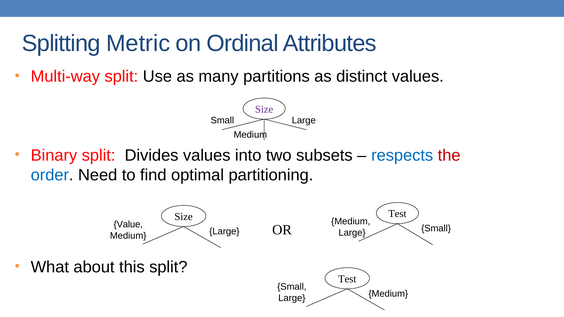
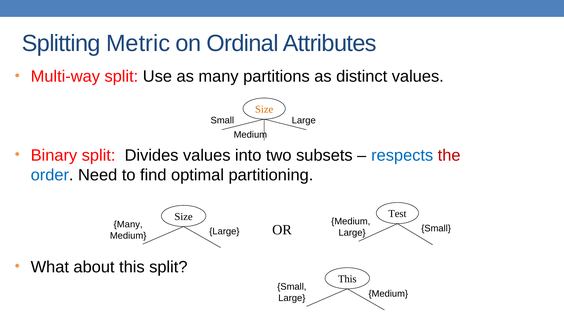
Size at (264, 109) colour: purple -> orange
Value at (128, 225): Value -> Many
Test at (347, 279): Test -> This
